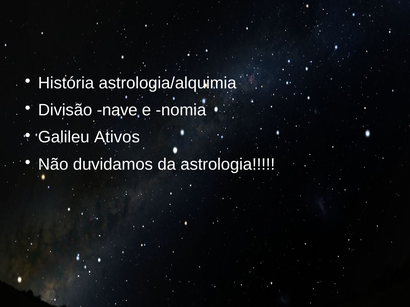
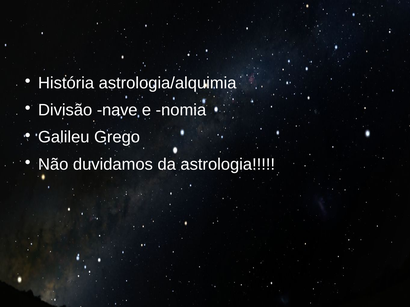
Ativos: Ativos -> Grego
